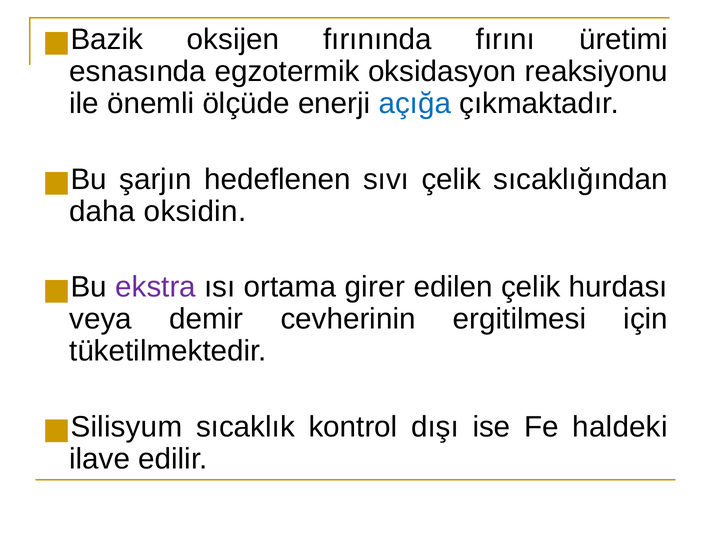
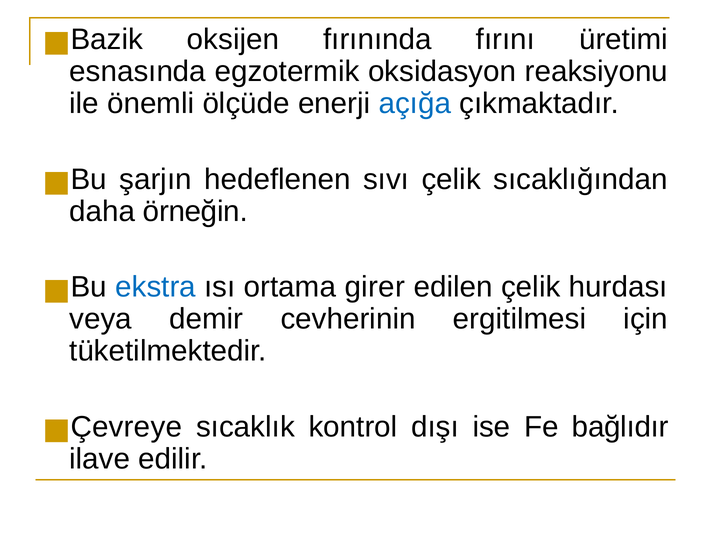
oksidin: oksidin -> örneğin
ekstra colour: purple -> blue
Silisyum: Silisyum -> Çevreye
haldeki: haldeki -> bağlıdır
